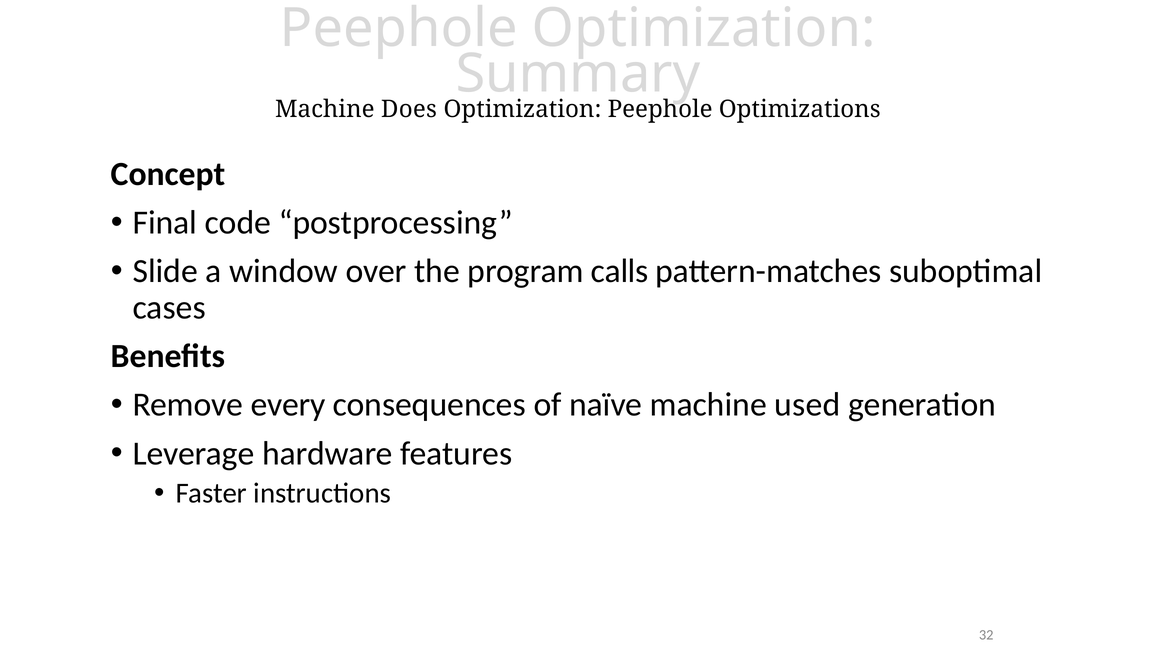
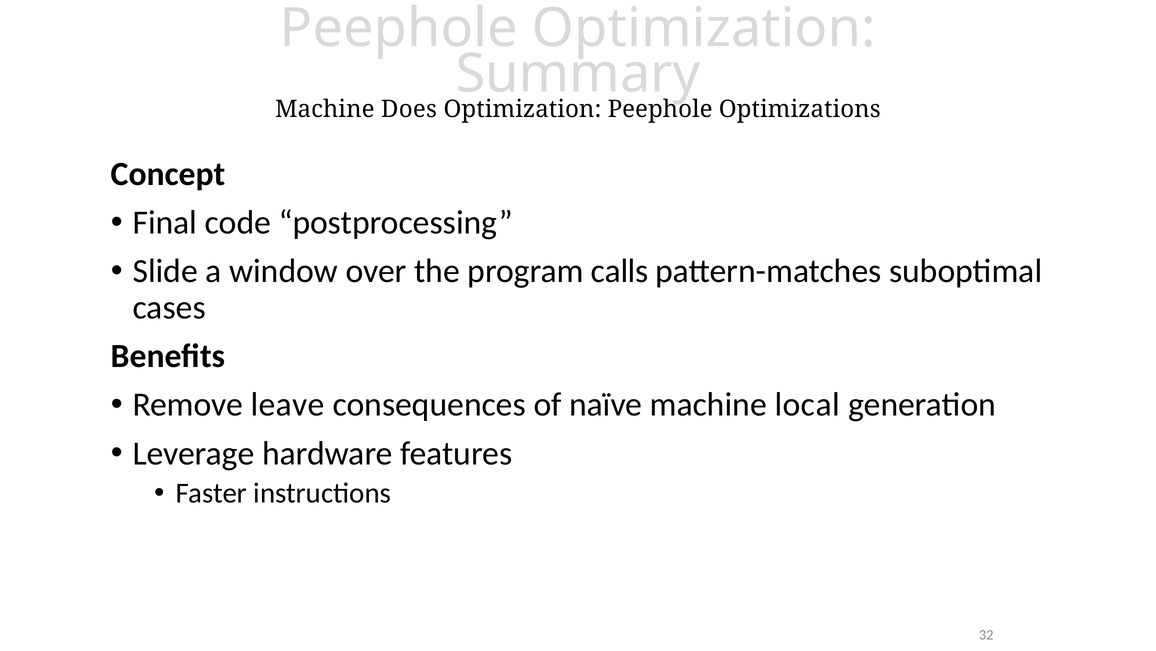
every: every -> leave
used: used -> local
